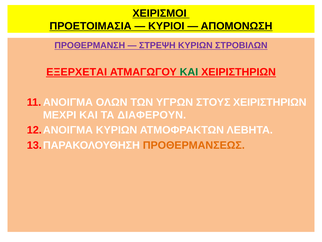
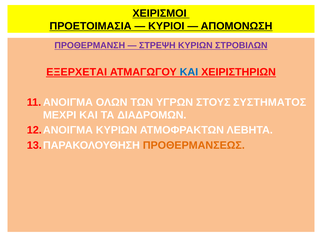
ΚΑΙ at (189, 72) colour: green -> blue
ΣΤΟΥΣ ΧΕΙΡΙΣΤΗΡΙΩΝ: ΧΕΙΡΙΣΤΗΡΙΩΝ -> ΣΥΣΤΗΜΑΤΟΣ
ΔΙΑΦΕΡΟΥΝ: ΔΙΑΦΕΡΟΥΝ -> ΔΙΑΔΡΟΜΩΝ
